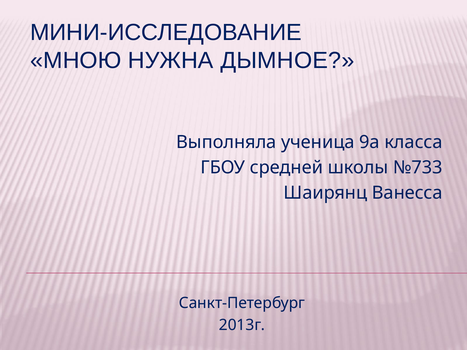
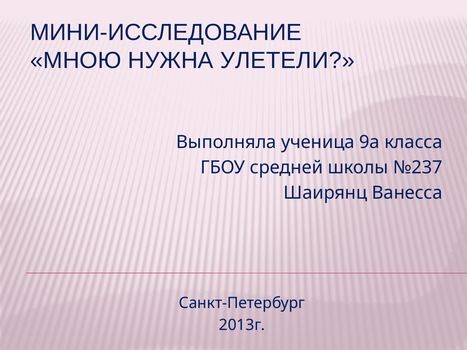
ДЫМНОЕ: ДЫМНОЕ -> УЛЕТЕЛИ
№733: №733 -> №237
